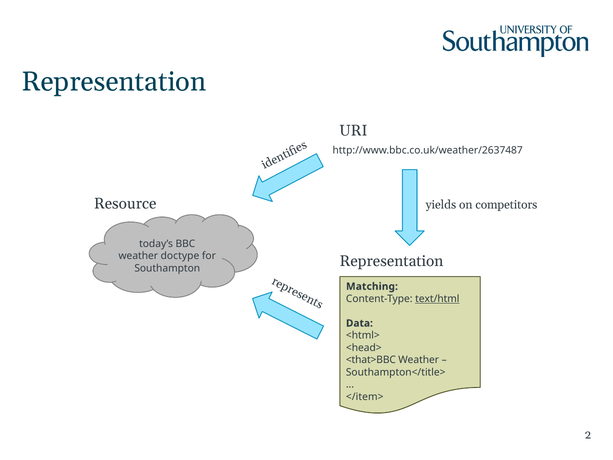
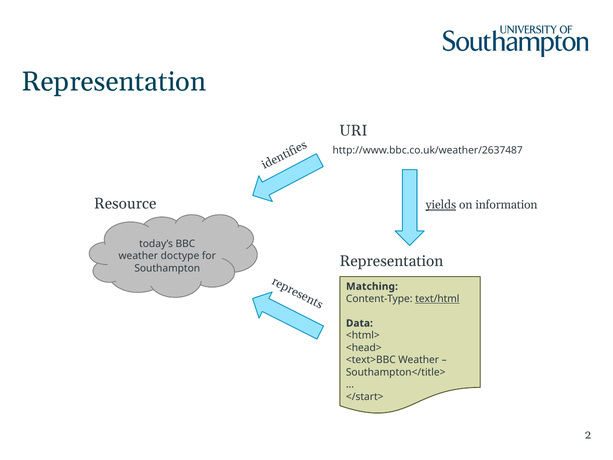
yields underline: none -> present
competitors: competitors -> information
<that>BBC: <that>BBC -> <text>BBC
</item>: </item> -> </start>
